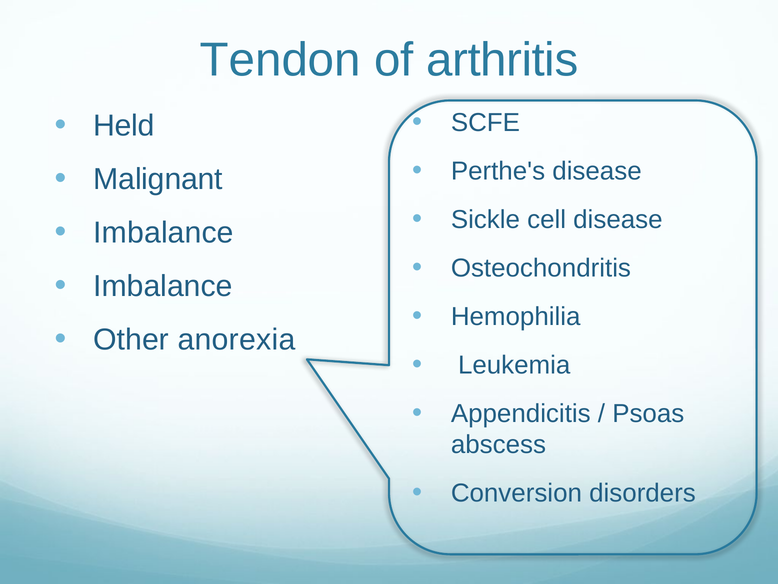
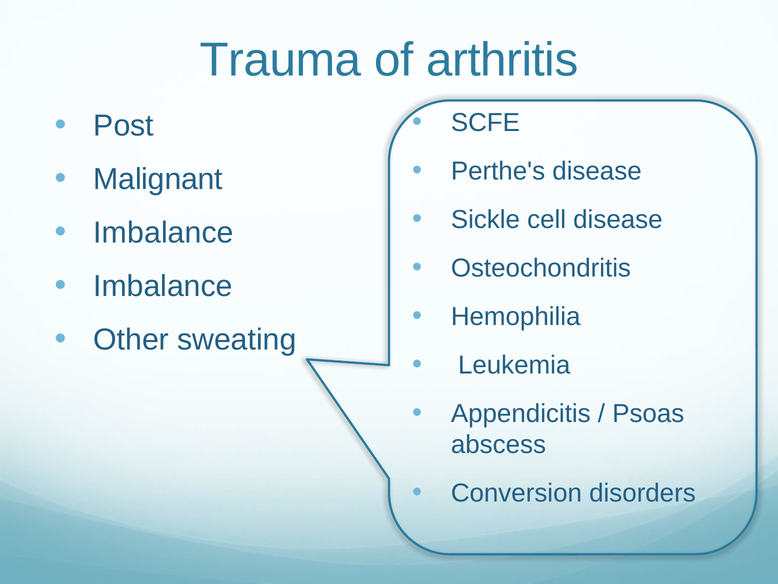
Tendon: Tendon -> Trauma
Held: Held -> Post
anorexia: anorexia -> sweating
